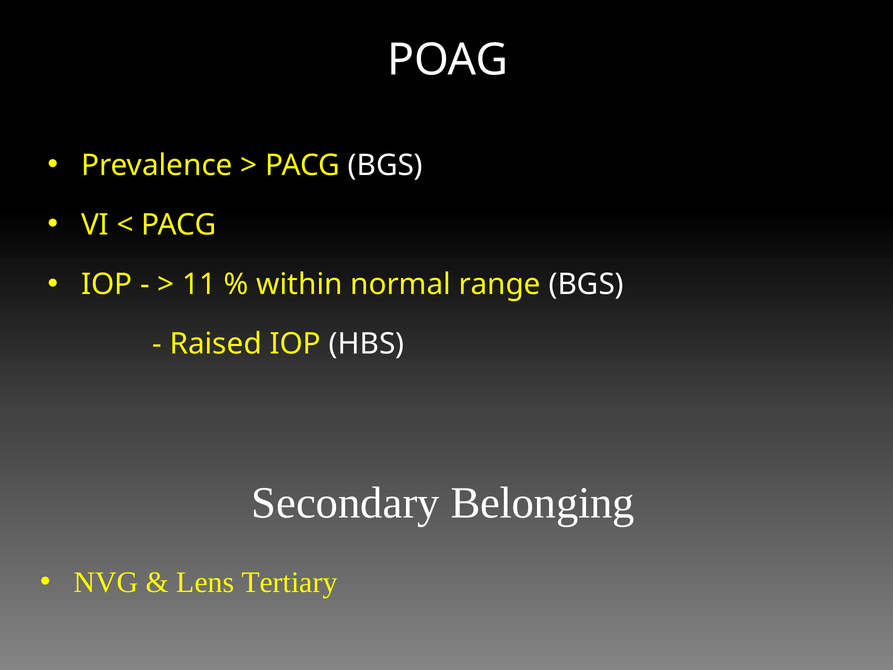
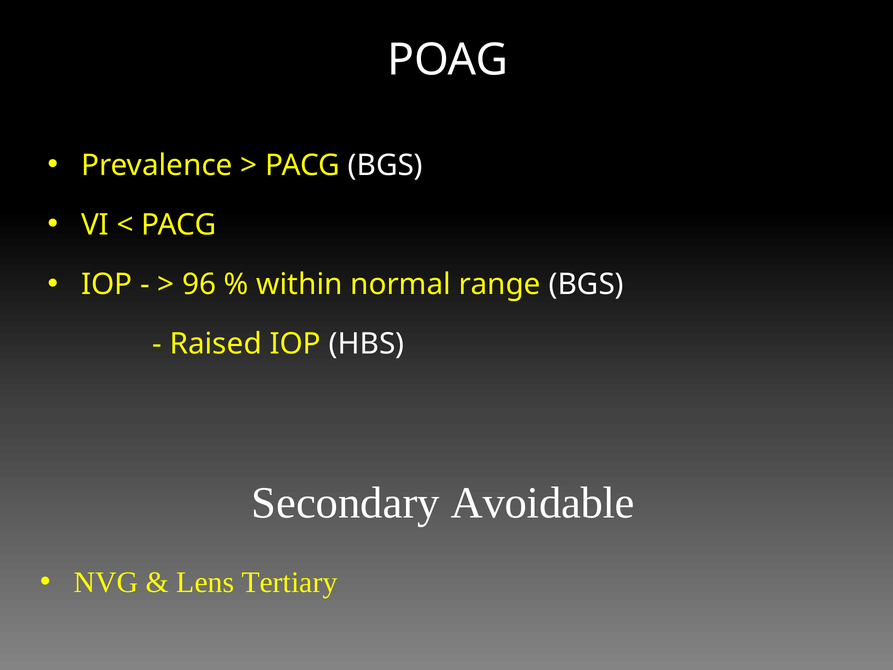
11: 11 -> 96
Belonging: Belonging -> Avoidable
